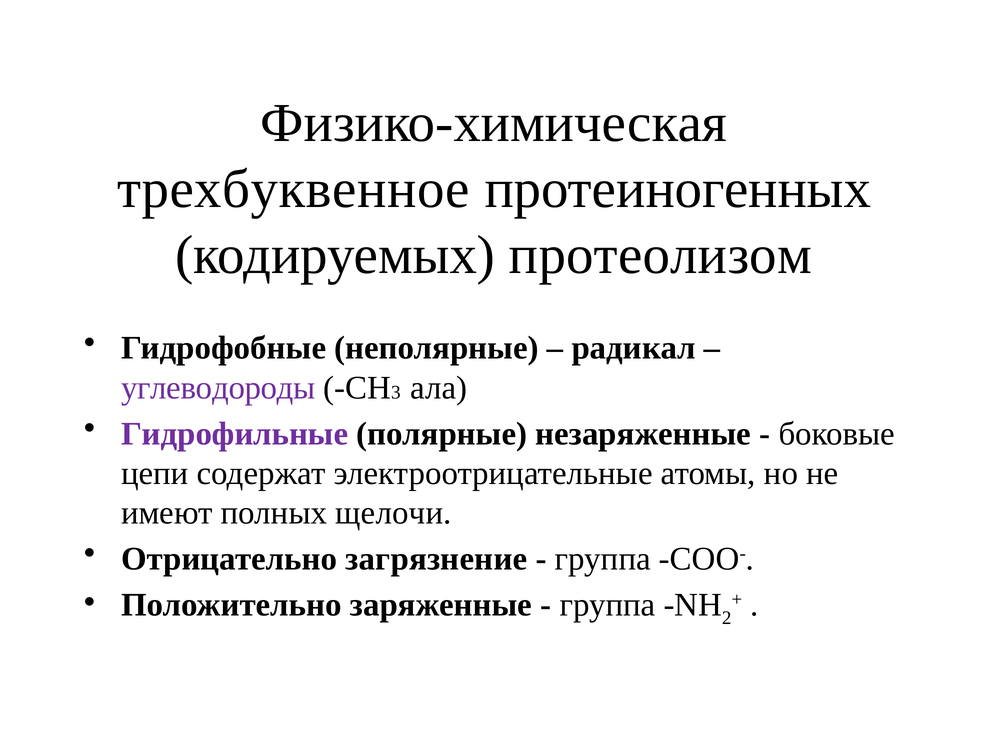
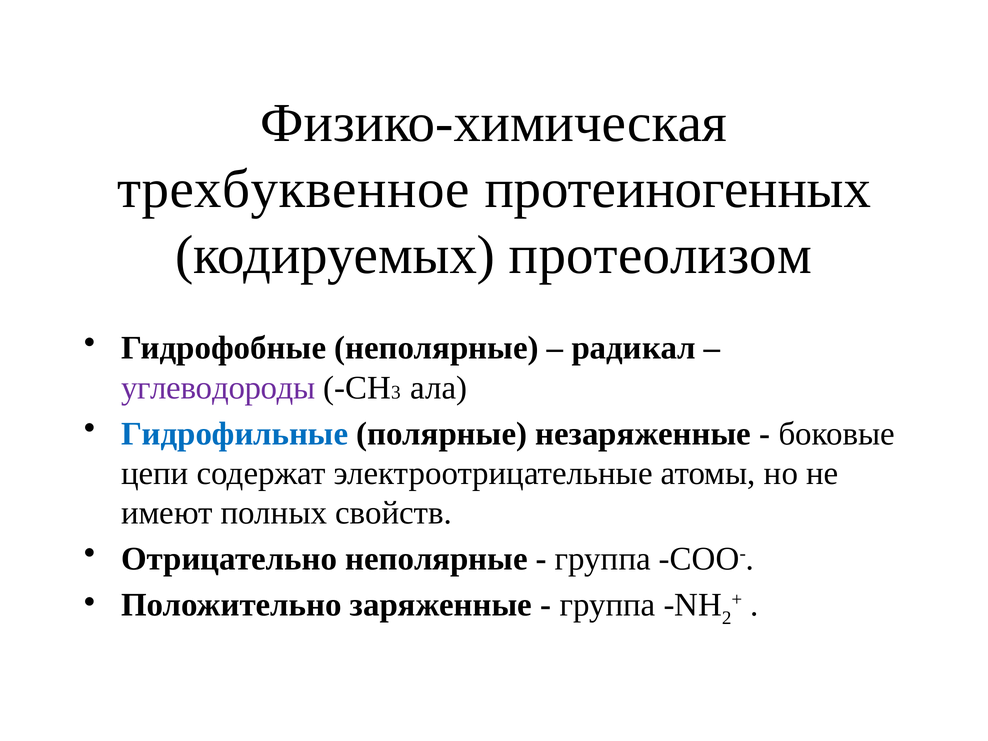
Гидрофильные colour: purple -> blue
щелочи: щелочи -> свойств
Отрицательно загрязнение: загрязнение -> неполярные
